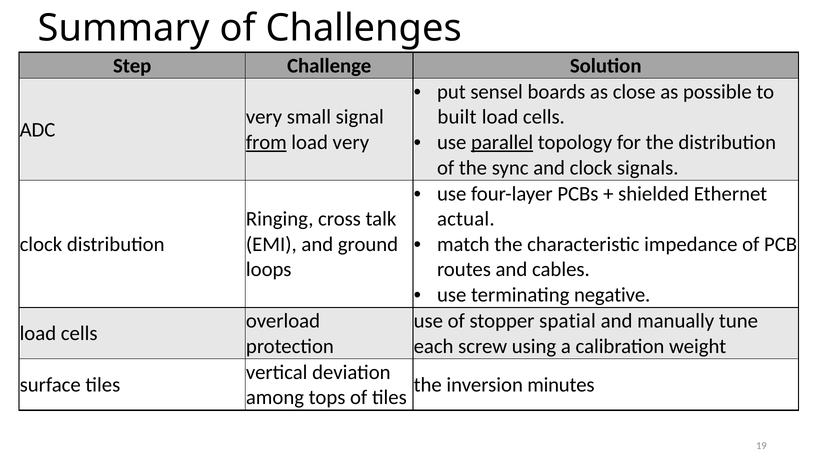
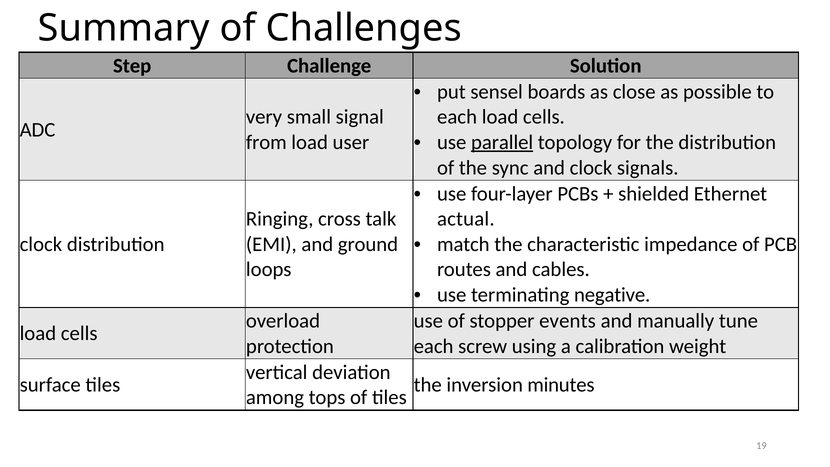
built at (457, 117): built -> each
from underline: present -> none
load very: very -> user
spatial: spatial -> events
